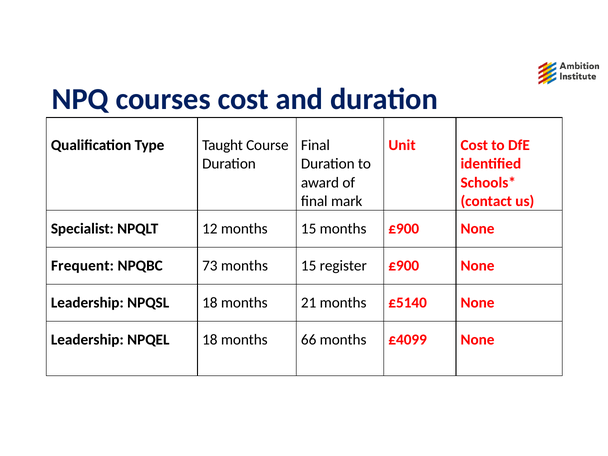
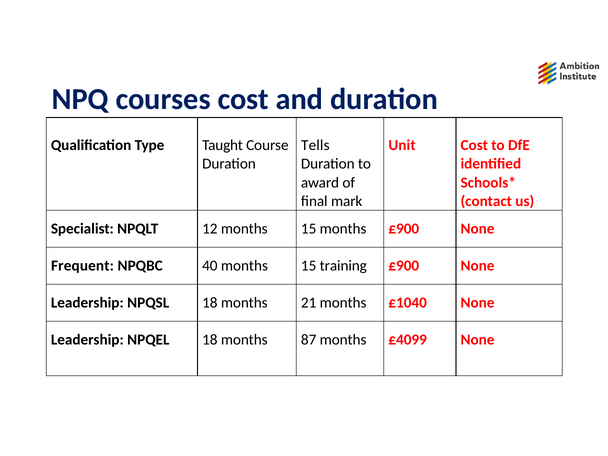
Final at (315, 145): Final -> Tells
73: 73 -> 40
register: register -> training
£5140: £5140 -> £1040
66: 66 -> 87
